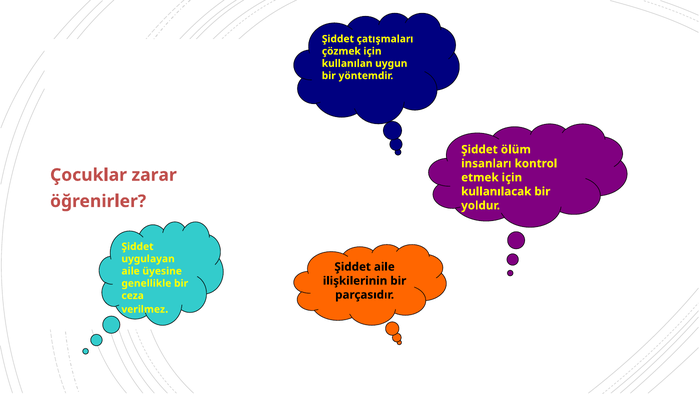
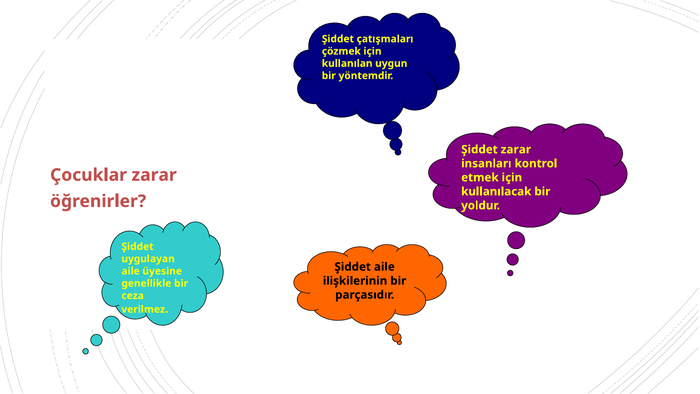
Şiddet ölüm: ölüm -> zarar
